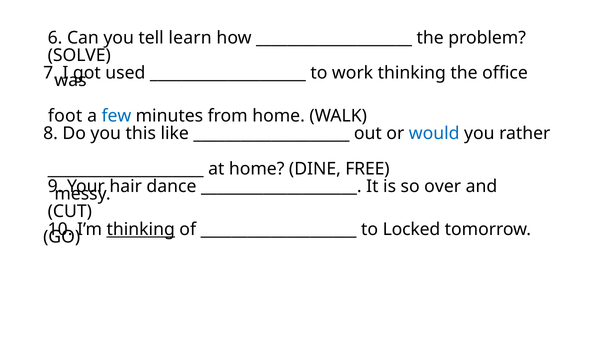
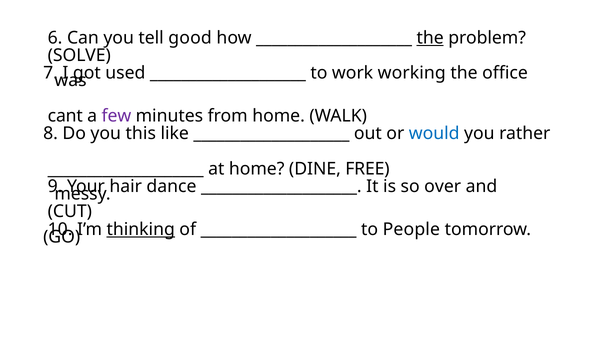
learn: learn -> good
the at (430, 38) underline: none -> present
work thinking: thinking -> working
foot: foot -> cant
few colour: blue -> purple
Locked: Locked -> People
